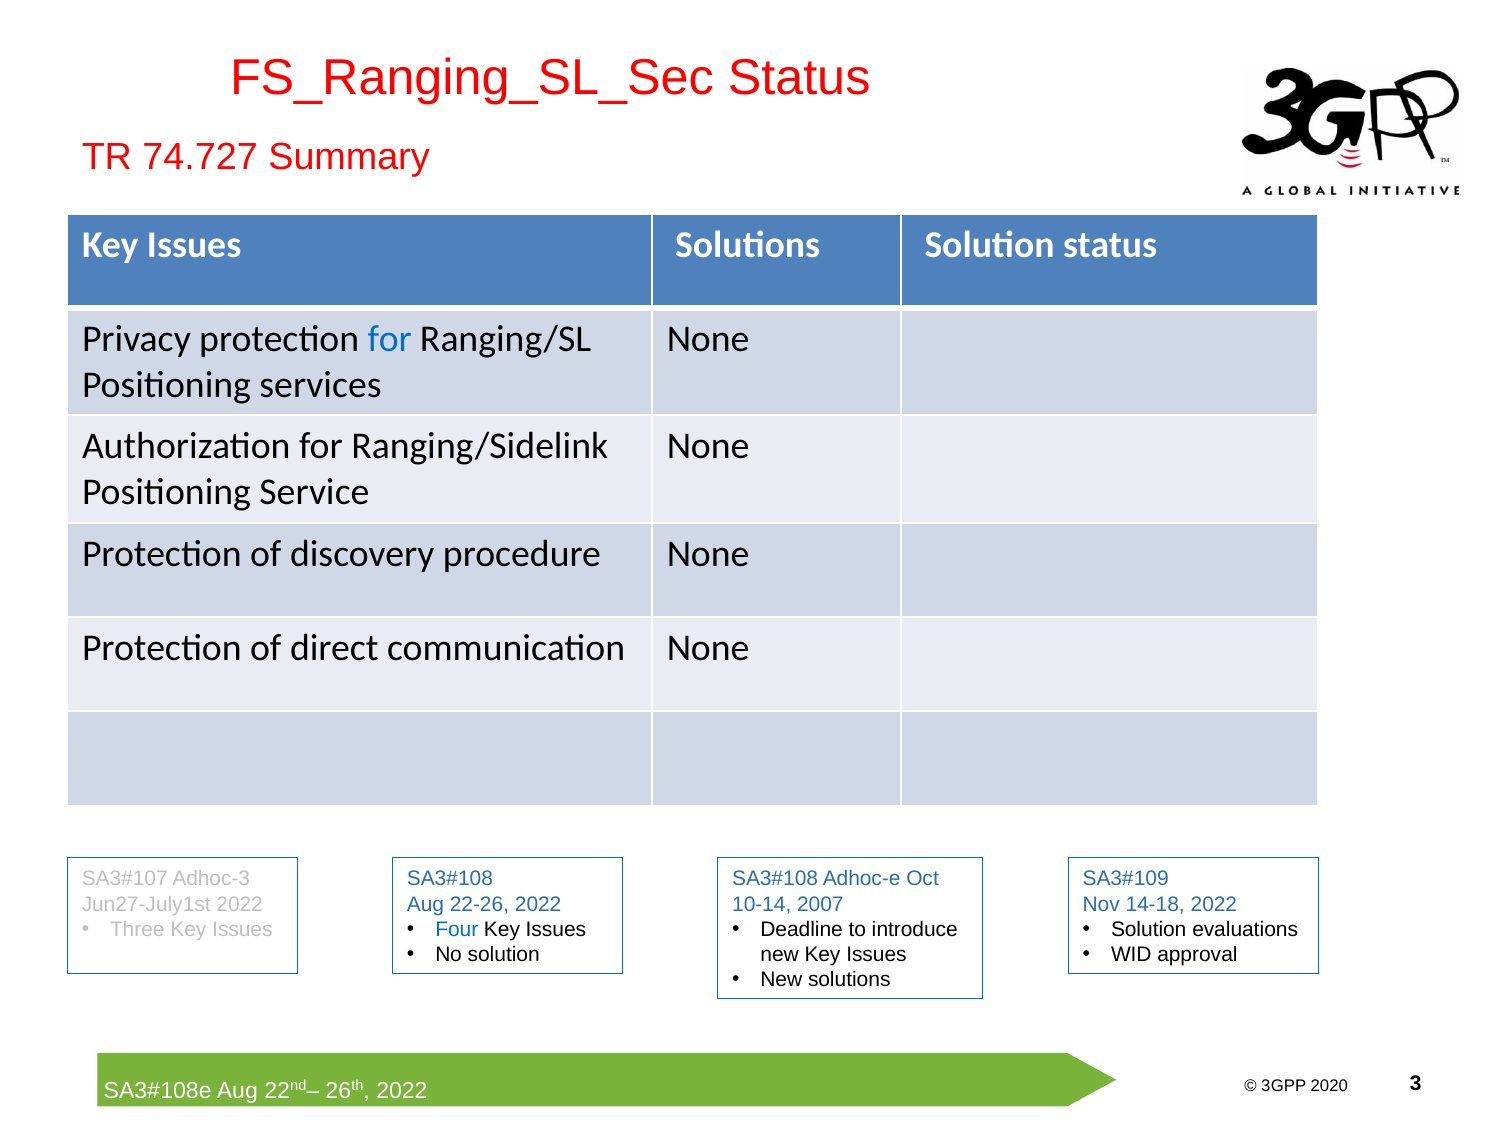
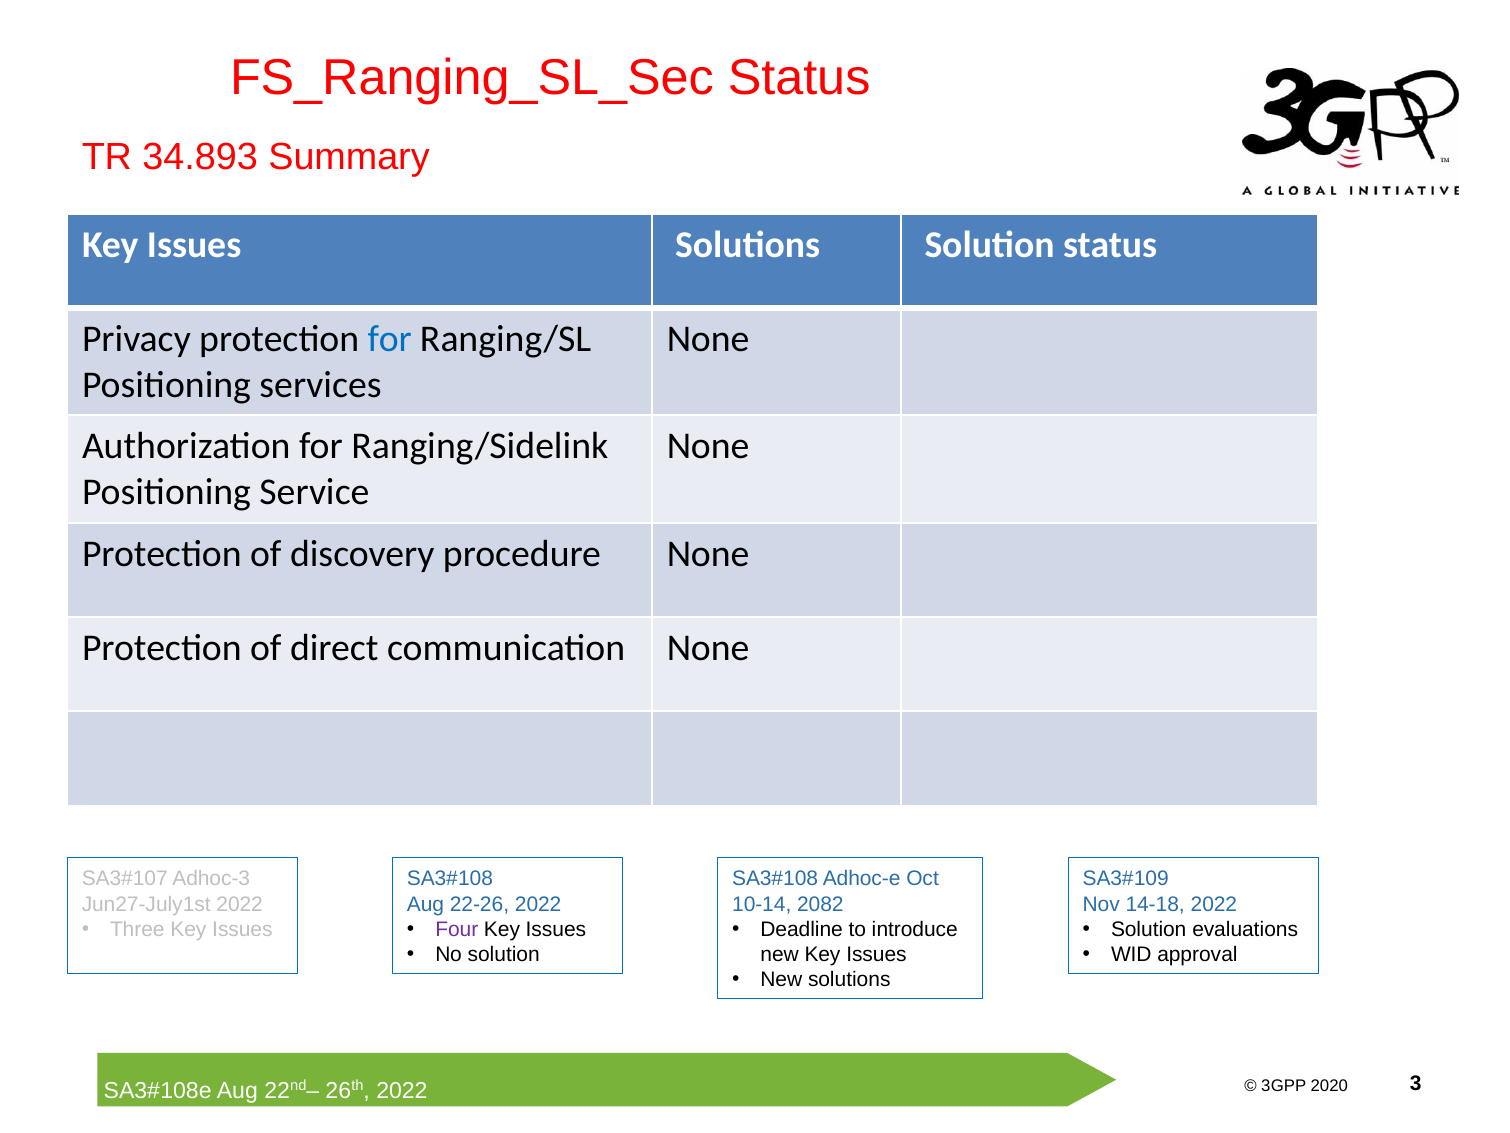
74.727: 74.727 -> 34.893
2007: 2007 -> 2082
Four colour: blue -> purple
